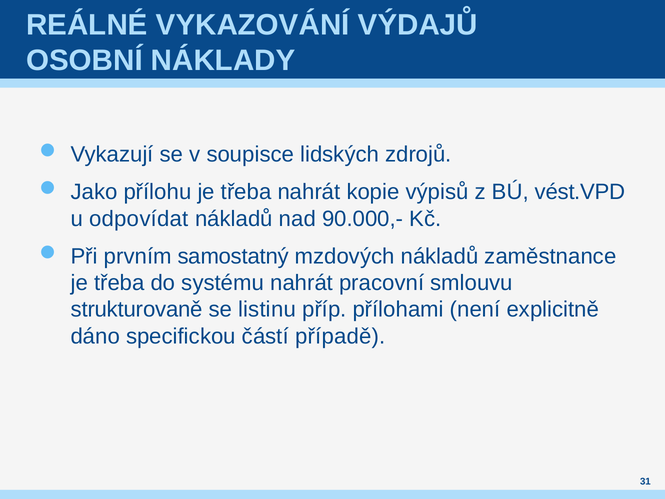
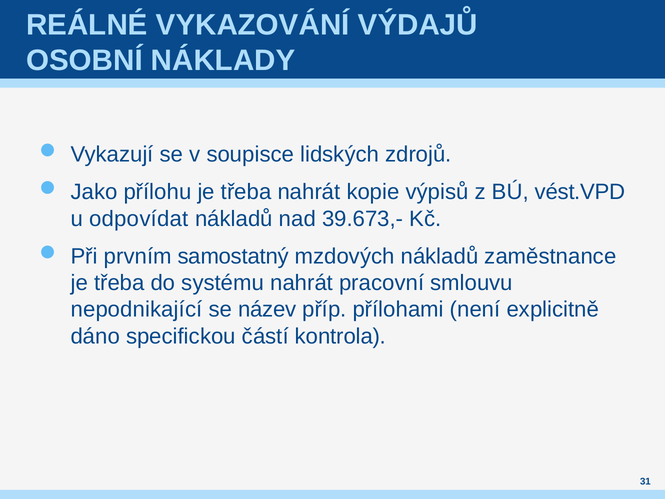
90.000,-: 90.000,- -> 39.673,-
strukturovaně: strukturovaně -> nepodnikající
listinu: listinu -> název
případě: případě -> kontrola
